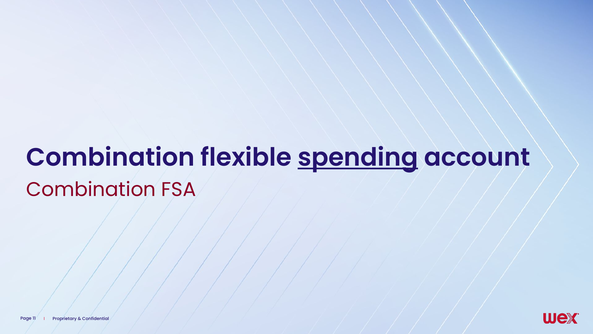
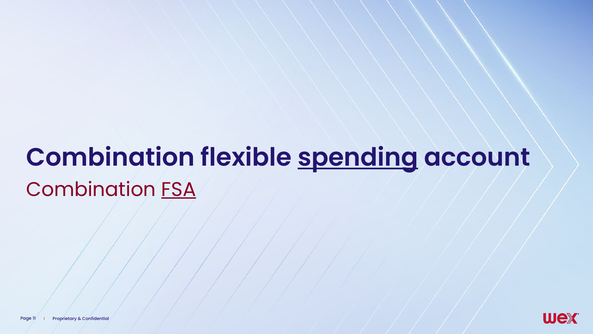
FSA underline: none -> present
